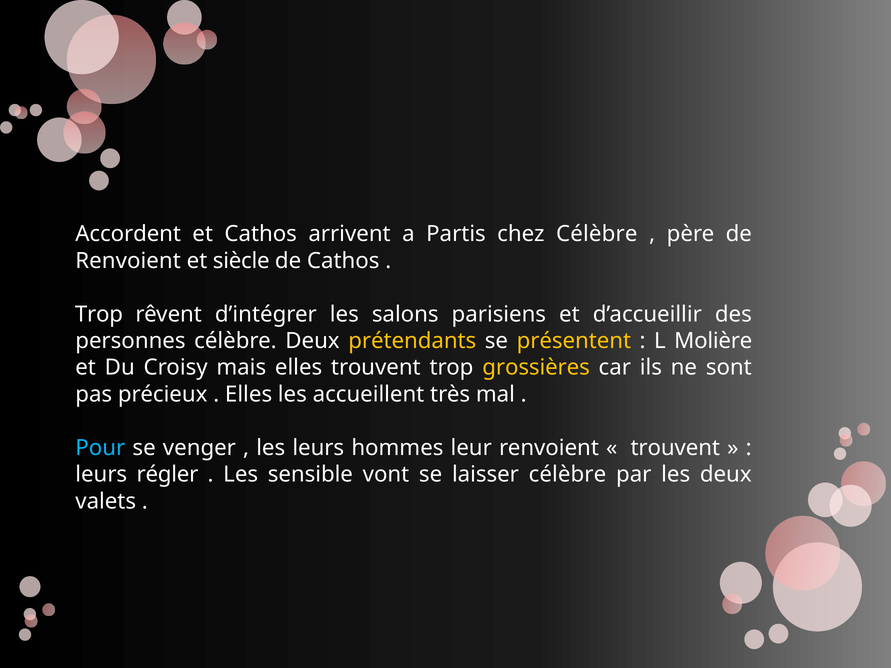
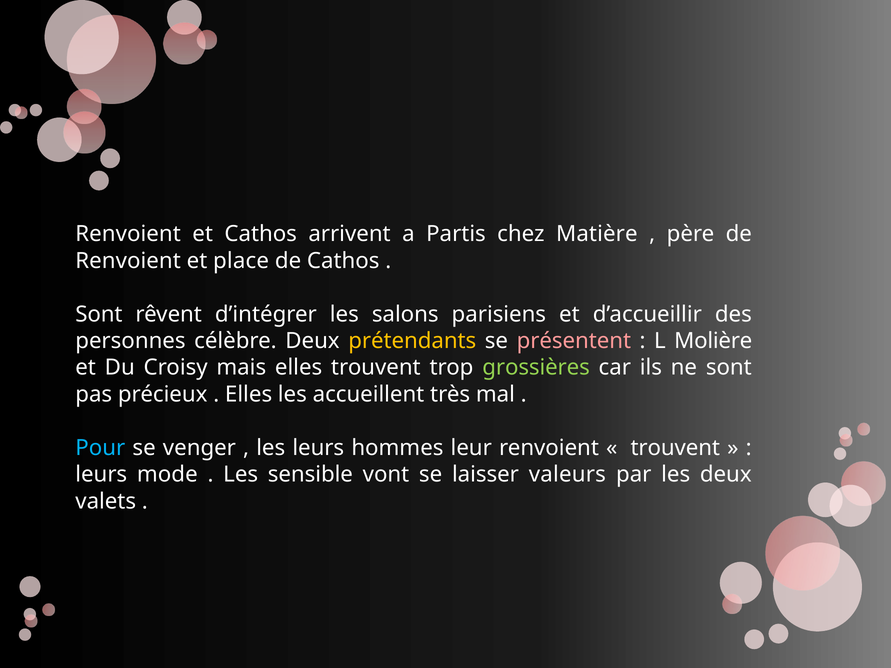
Accordent at (128, 234): Accordent -> Renvoient
chez Célèbre: Célèbre -> Matière
siècle: siècle -> place
Trop at (99, 314): Trop -> Sont
présentent colour: yellow -> pink
grossières colour: yellow -> light green
régler: régler -> mode
laisser célèbre: célèbre -> valeurs
